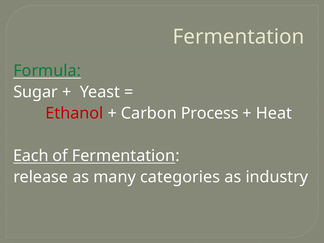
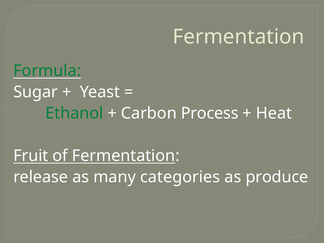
Ethanol colour: red -> green
Each: Each -> Fruit
industry: industry -> produce
